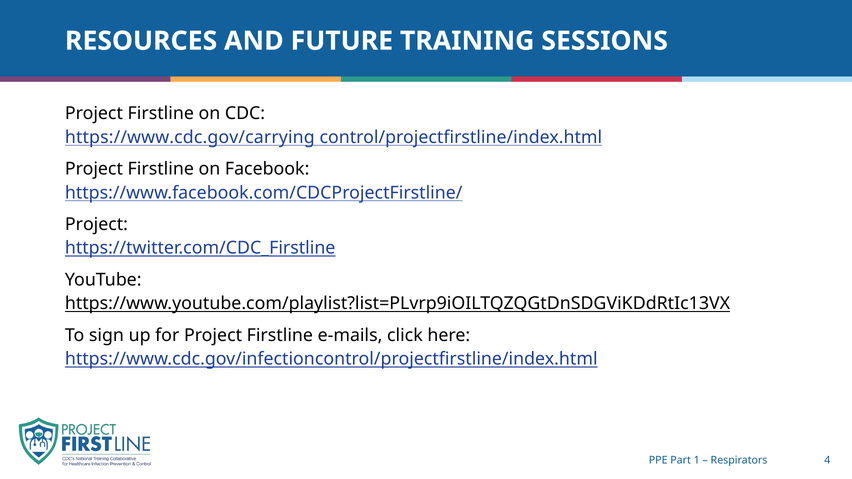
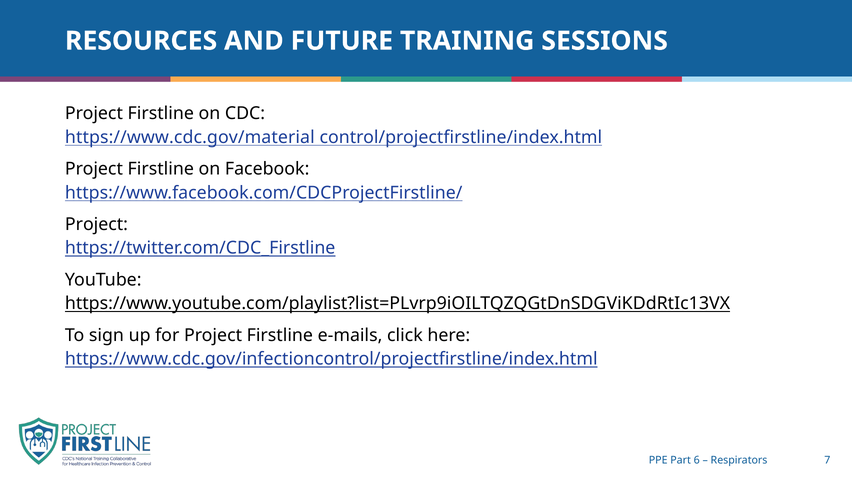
https://www.cdc.gov/carrying: https://www.cdc.gov/carrying -> https://www.cdc.gov/material
1: 1 -> 6
4: 4 -> 7
